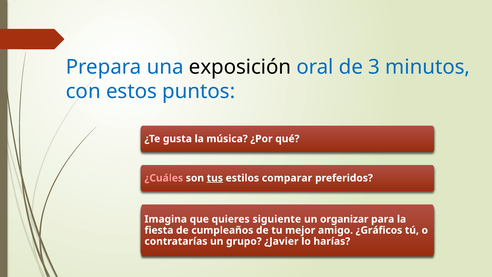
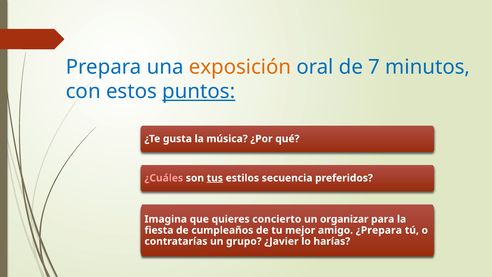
exposición colour: black -> orange
3: 3 -> 7
puntos underline: none -> present
comparar: comparar -> secuencia
siguiente: siguiente -> concierto
¿Gráficos: ¿Gráficos -> ¿Prepara
